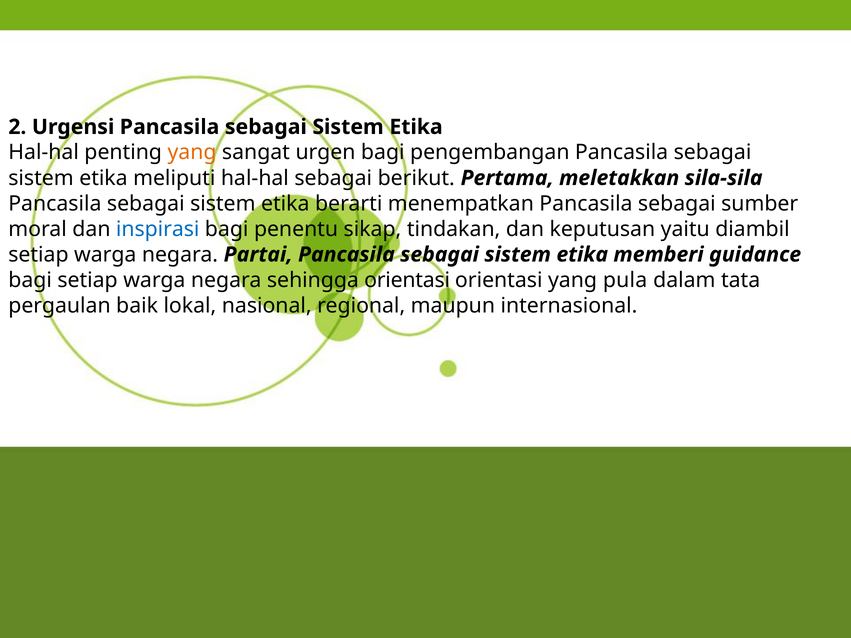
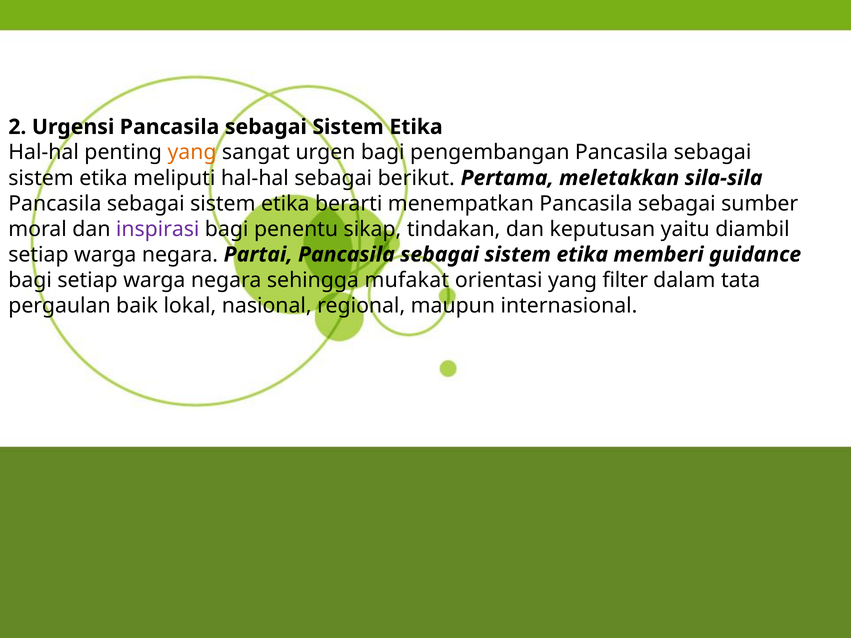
inspirasi colour: blue -> purple
sehingga orientasi: orientasi -> mufakat
pula: pula -> filter
